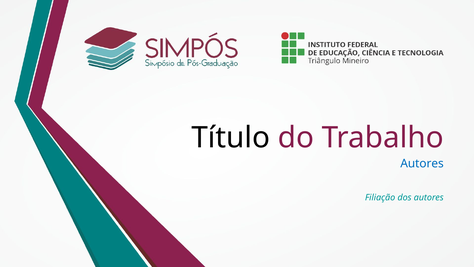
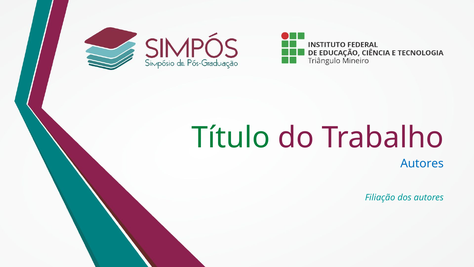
Título colour: black -> green
